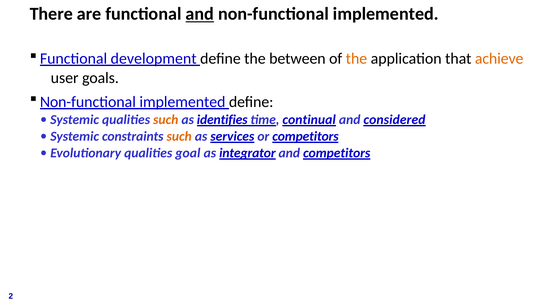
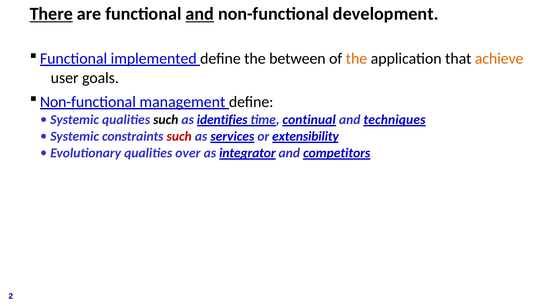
There underline: none -> present
implemented at (386, 14): implemented -> development
development: development -> implemented
implemented at (182, 102): implemented -> management
such at (166, 120) colour: orange -> black
considered: considered -> techniques
such at (179, 136) colour: orange -> red
or competitors: competitors -> extensibility
goal: goal -> over
